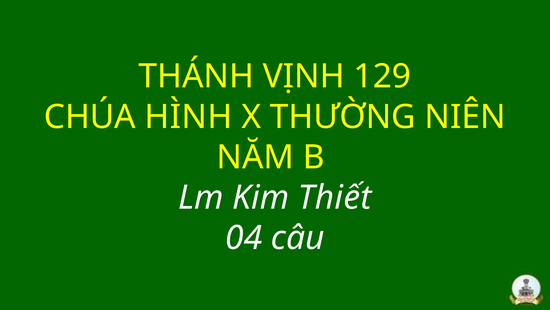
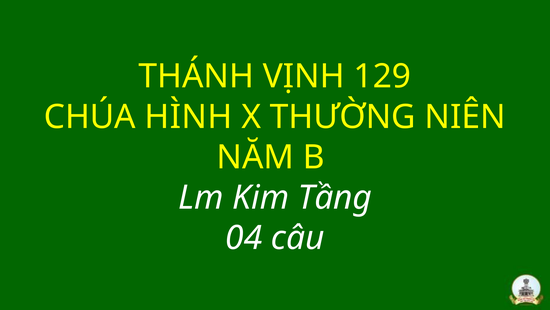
Thiết: Thiết -> Tầng
